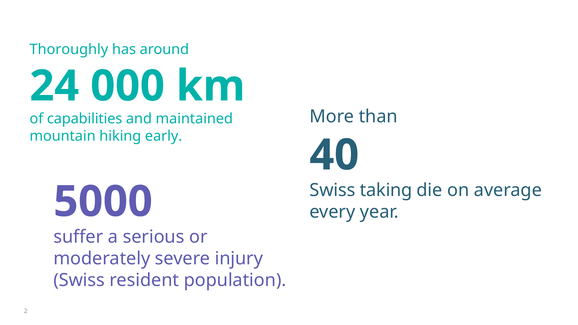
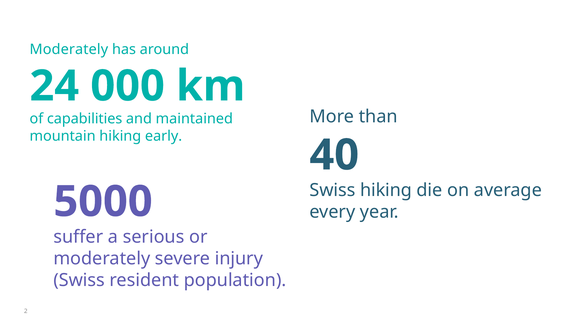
Thoroughly at (69, 50): Thoroughly -> Moderately
Swiss taking: taking -> hiking
